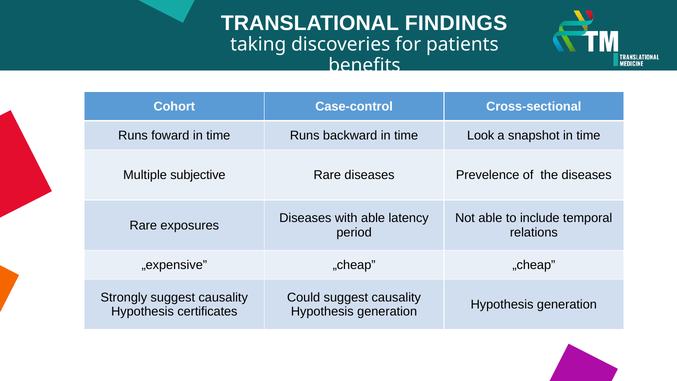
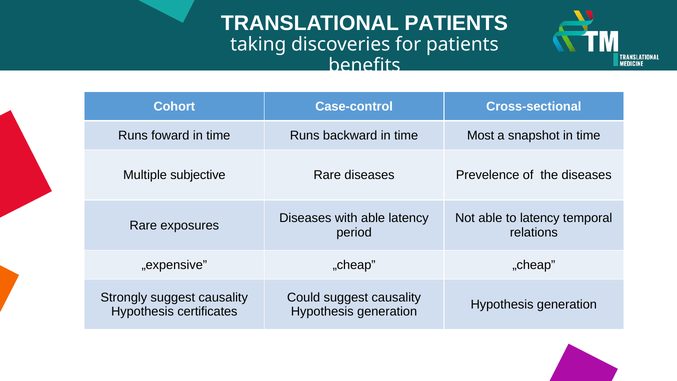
TRANSLATIONAL FINDINGS: FINDINGS -> PATIENTS
Look: Look -> Most
to include: include -> latency
